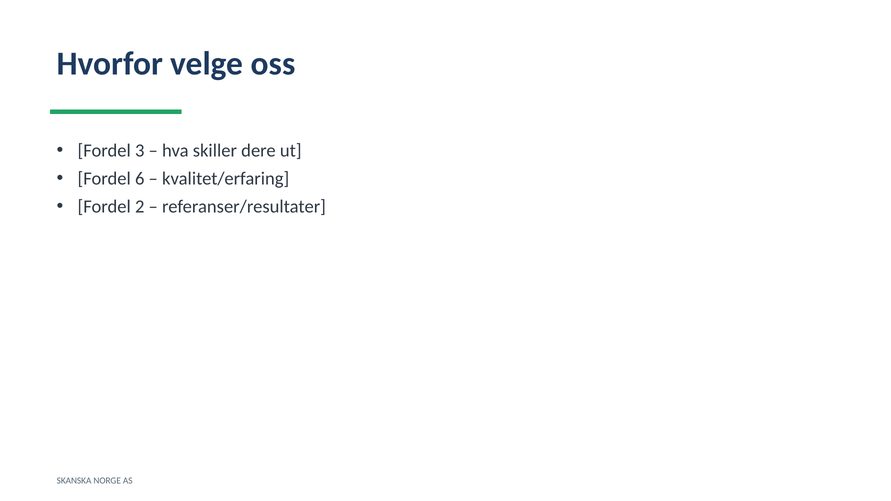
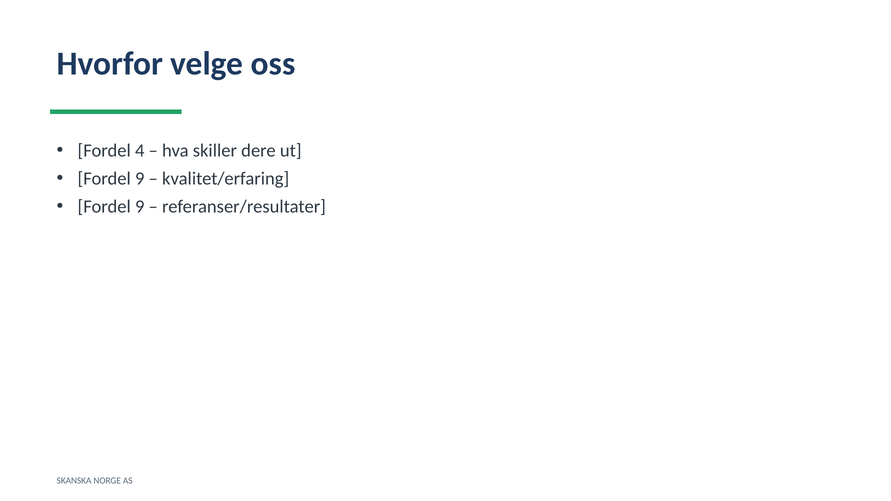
3: 3 -> 4
6 at (140, 179): 6 -> 9
2 at (140, 207): 2 -> 9
